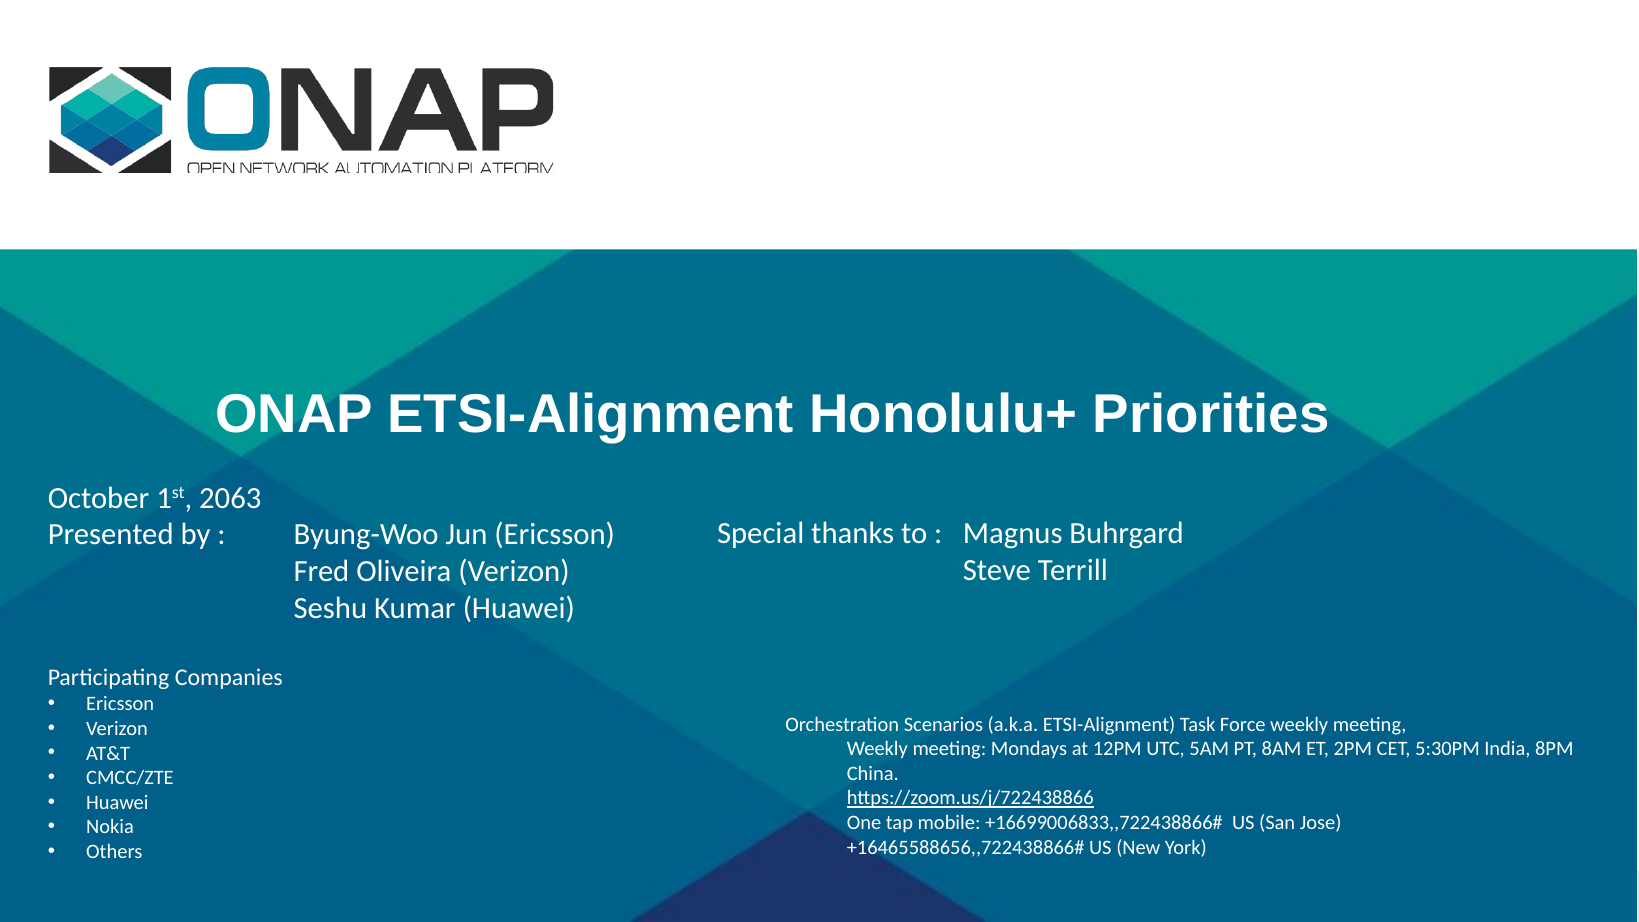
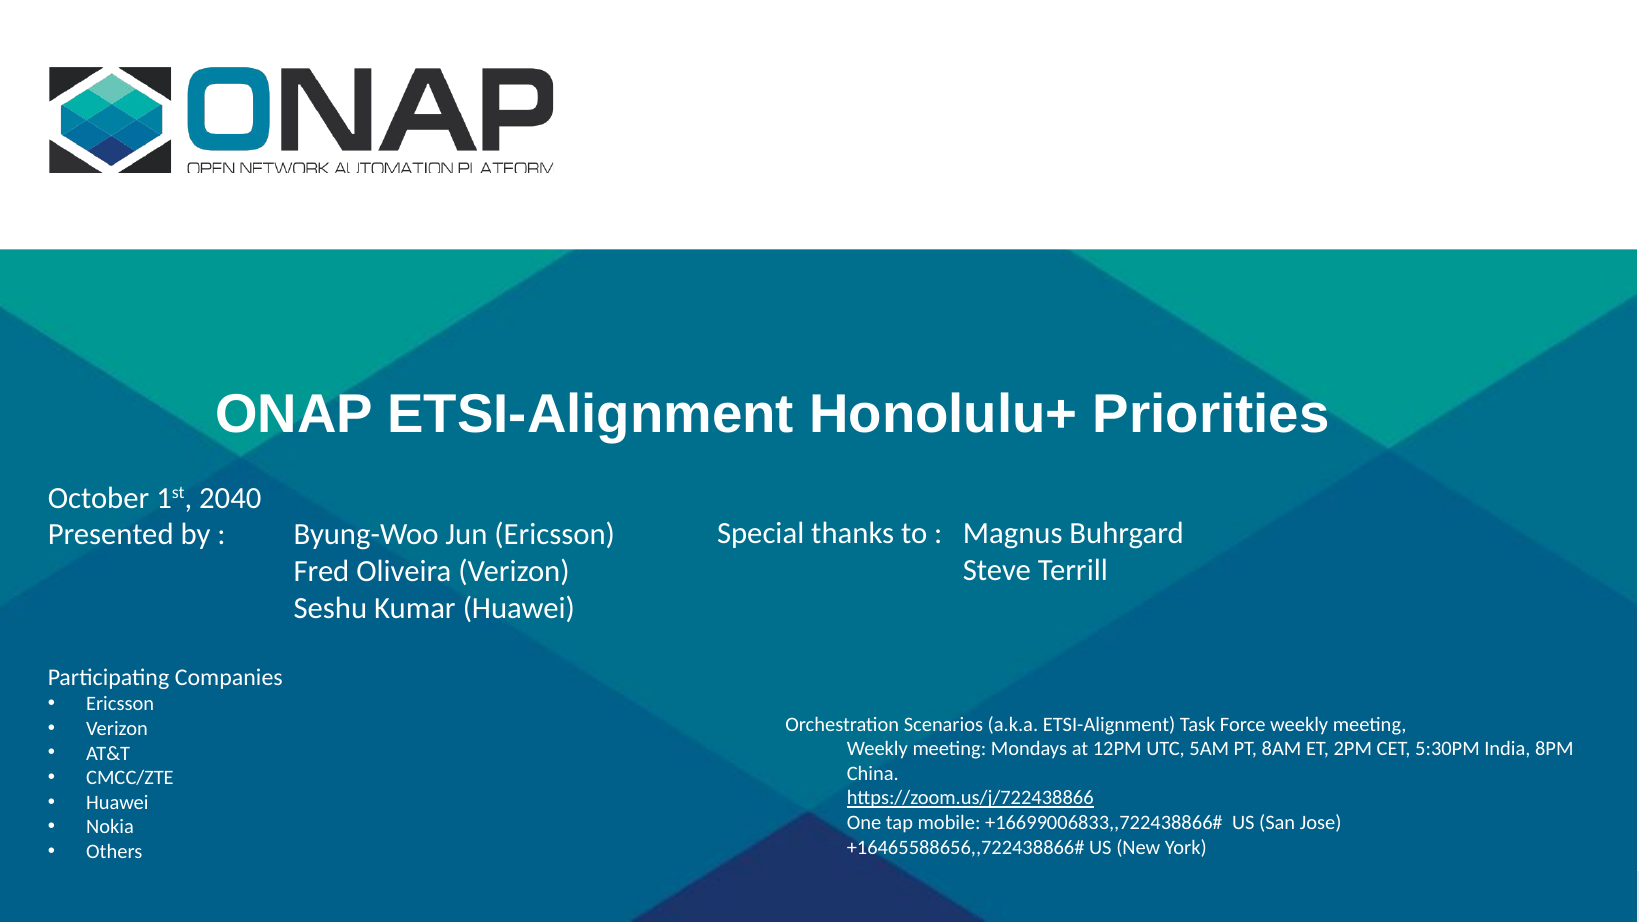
2063: 2063 -> 2040
